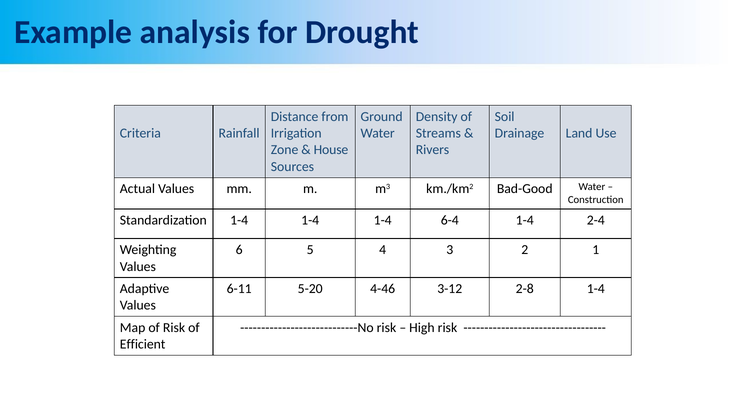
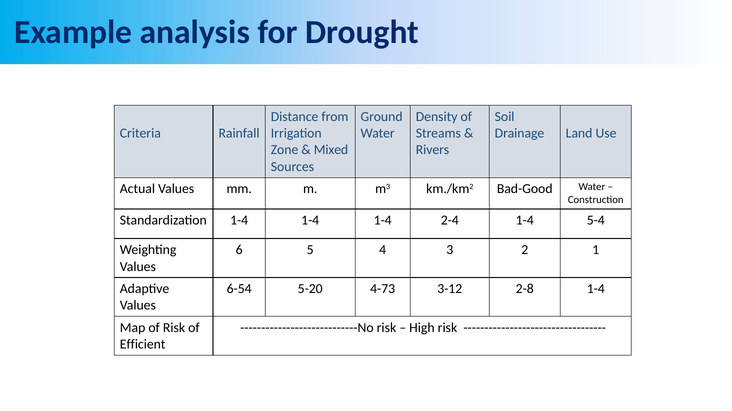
House: House -> Mixed
6-4: 6-4 -> 2-4
2-4: 2-4 -> 5-4
6-11: 6-11 -> 6-54
4-46: 4-46 -> 4-73
